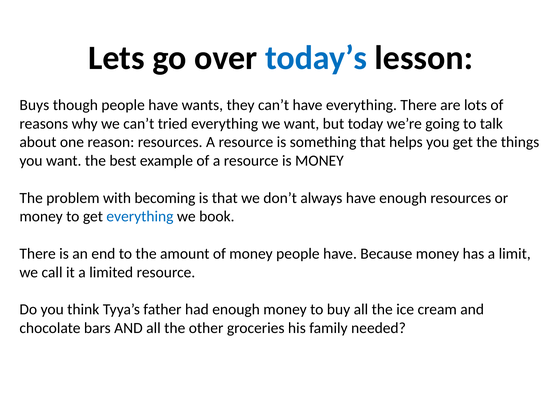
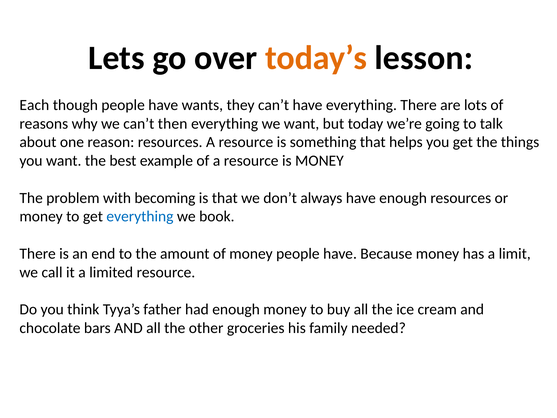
today’s colour: blue -> orange
Buys: Buys -> Each
tried: tried -> then
